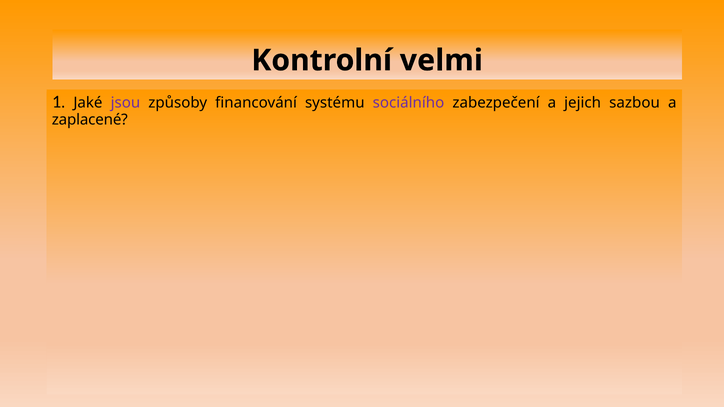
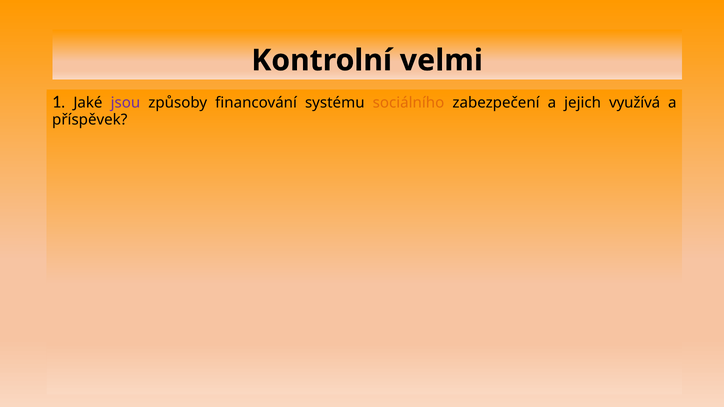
sociálního colour: purple -> orange
sazbou: sazbou -> využívá
zaplacené: zaplacené -> příspěvek
